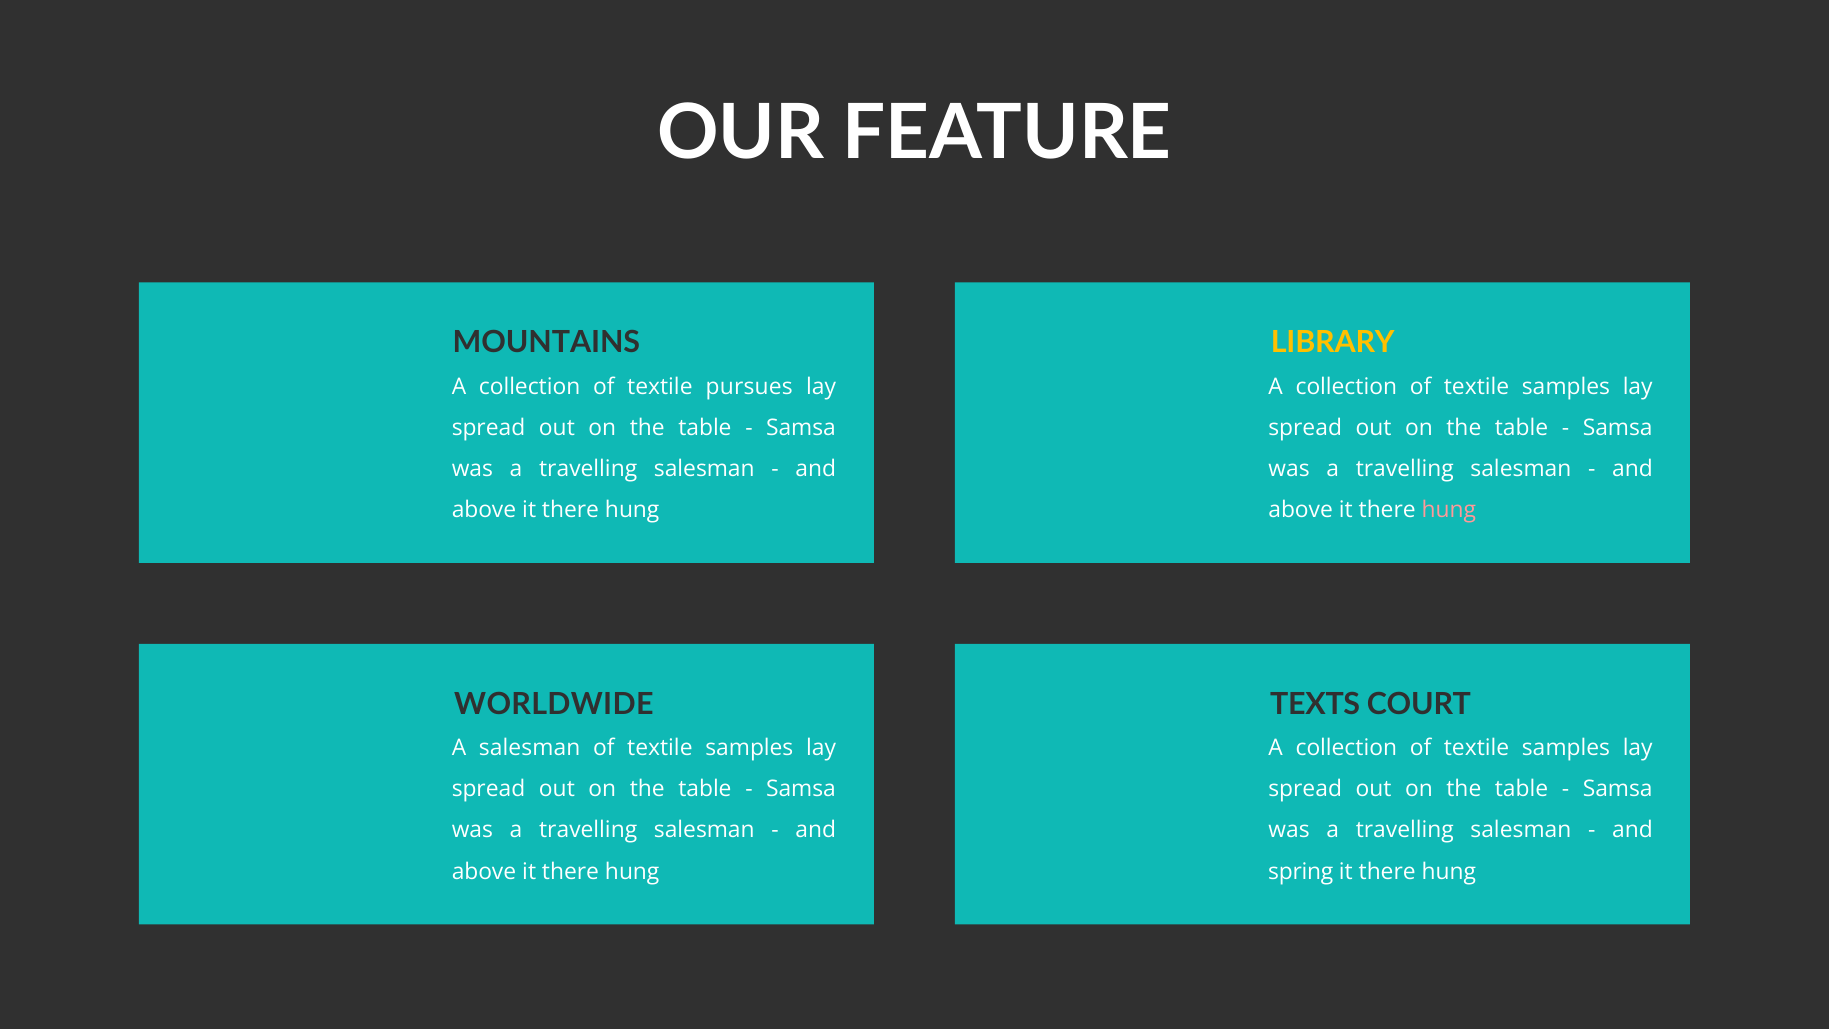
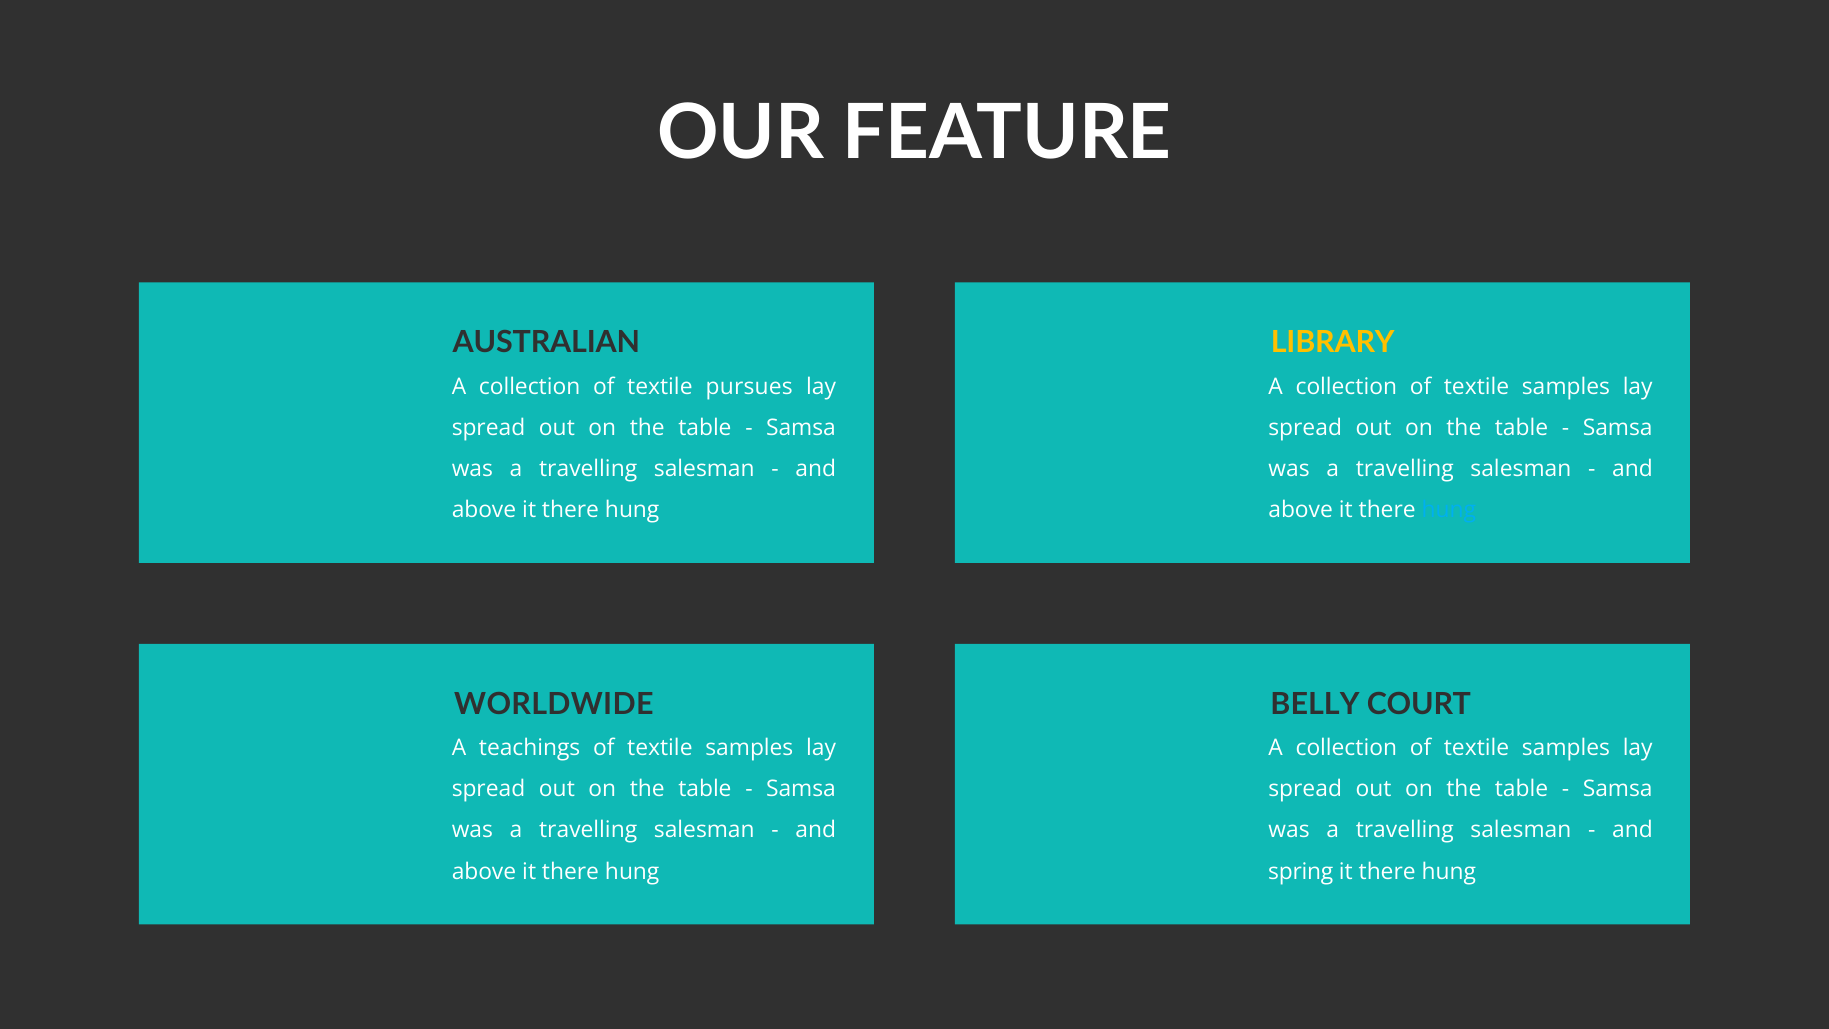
MOUNTAINS: MOUNTAINS -> AUSTRALIAN
hung at (1449, 510) colour: pink -> light blue
TEXTS: TEXTS -> BELLY
A salesman: salesman -> teachings
